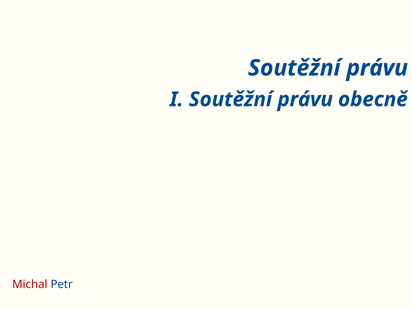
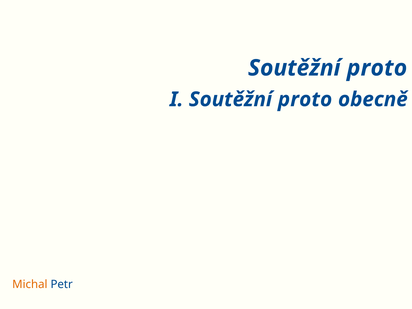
právu at (377, 68): právu -> proto
I Soutěžní právu: právu -> proto
Michal colour: red -> orange
